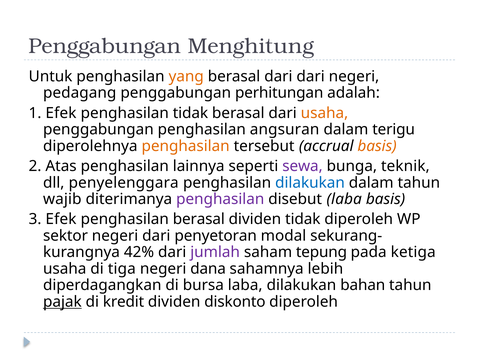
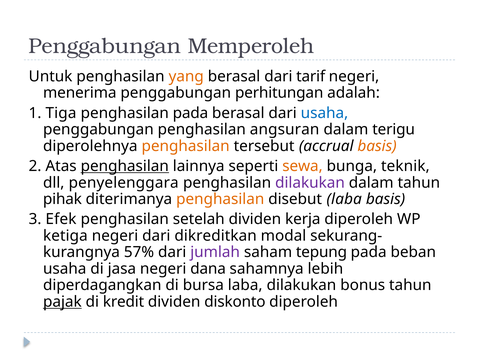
Menghitung: Menghitung -> Memperoleh
dari dari: dari -> tarif
pedagang: pedagang -> menerima
1 Efek: Efek -> Tiga
penghasilan tidak: tidak -> pada
usaha at (324, 113) colour: orange -> blue
penghasilan at (125, 166) underline: none -> present
sewa colour: purple -> orange
dilakukan at (310, 183) colour: blue -> purple
wajib: wajib -> pihak
penghasilan at (220, 199) colour: purple -> orange
penghasilan berasal: berasal -> setelah
dividen tidak: tidak -> kerja
sektor: sektor -> ketiga
penyetoran: penyetoran -> dikreditkan
42%: 42% -> 57%
ketiga: ketiga -> beban
tiga: tiga -> jasa
bahan: bahan -> bonus
